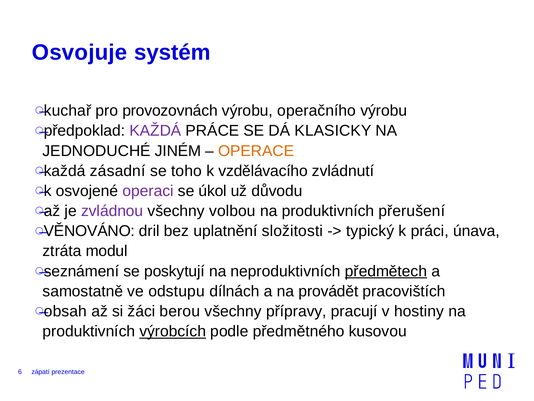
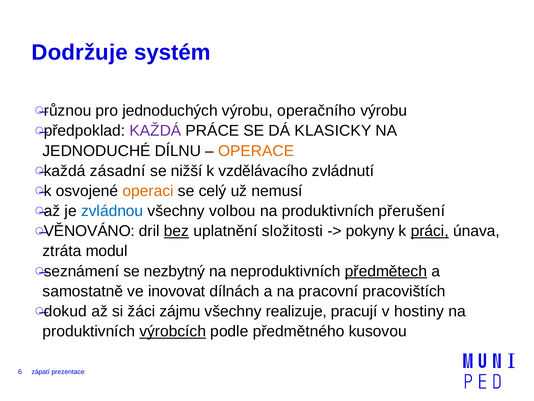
Osvojuje: Osvojuje -> Dodržuje
kuchař: kuchař -> různou
provozovnách: provozovnách -> jednoduchých
JINÉM: JINÉM -> DÍLNU
toho: toho -> nižší
operaci colour: purple -> orange
úkol: úkol -> celý
důvodu: důvodu -> nemusí
zvládnou colour: purple -> blue
bez underline: none -> present
typický: typický -> pokyny
práci underline: none -> present
poskytují: poskytují -> nezbytný
odstupu: odstupu -> inovovat
provádět: provádět -> pracovní
obsah: obsah -> dokud
berou: berou -> zájmu
přípravy: přípravy -> realizuje
